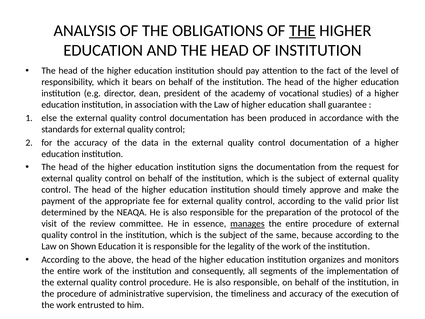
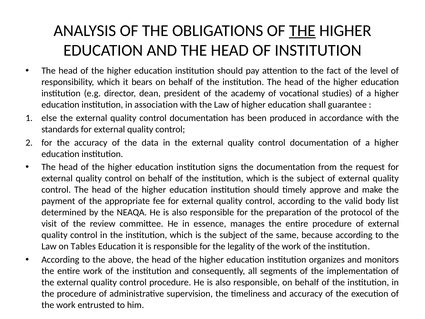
prior: prior -> body
manages underline: present -> none
Shown: Shown -> Tables
